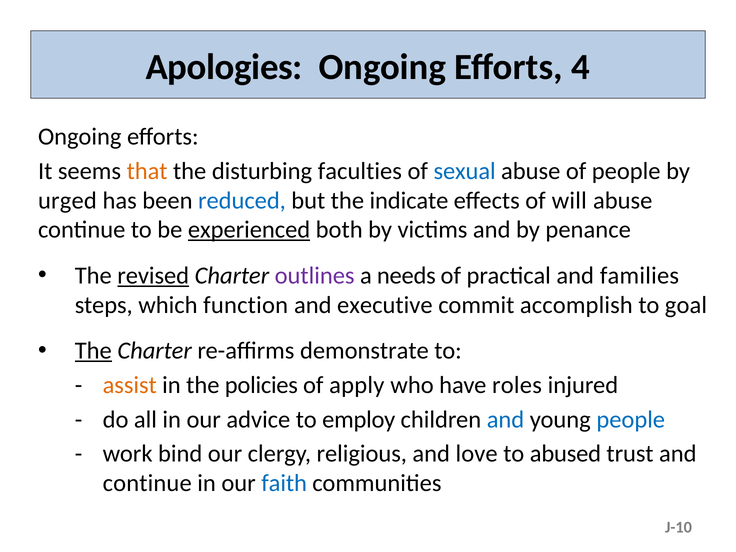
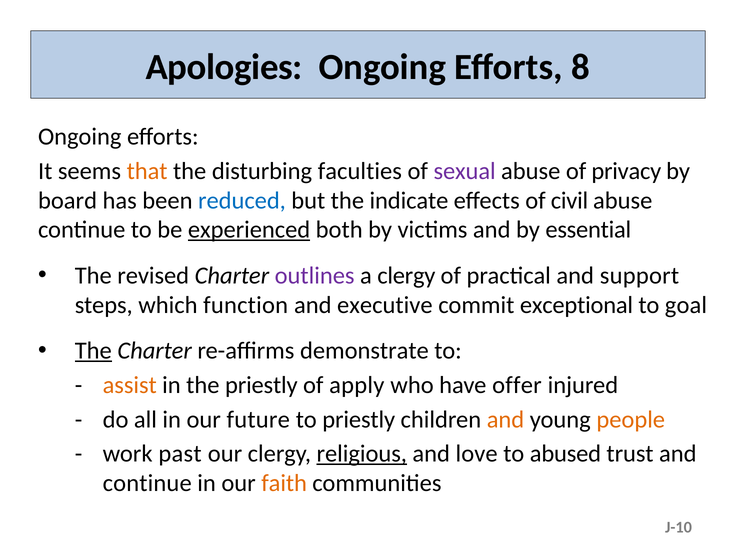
4: 4 -> 8
sexual colour: blue -> purple
of people: people -> privacy
urged: urged -> board
will: will -> civil
penance: penance -> essential
revised underline: present -> none
a needs: needs -> clergy
families: families -> support
accomplish: accomplish -> exceptional
the policies: policies -> priestly
roles: roles -> offer
advice: advice -> future
to employ: employ -> priestly
and at (505, 420) colour: blue -> orange
people at (631, 420) colour: blue -> orange
bind: bind -> past
religious underline: none -> present
faith colour: blue -> orange
